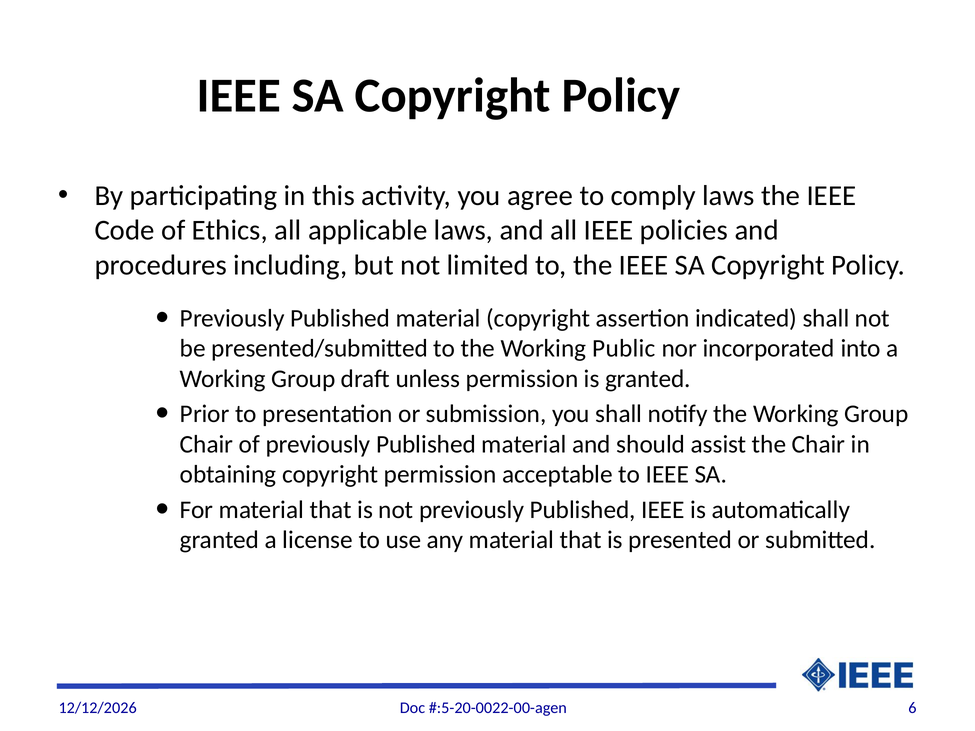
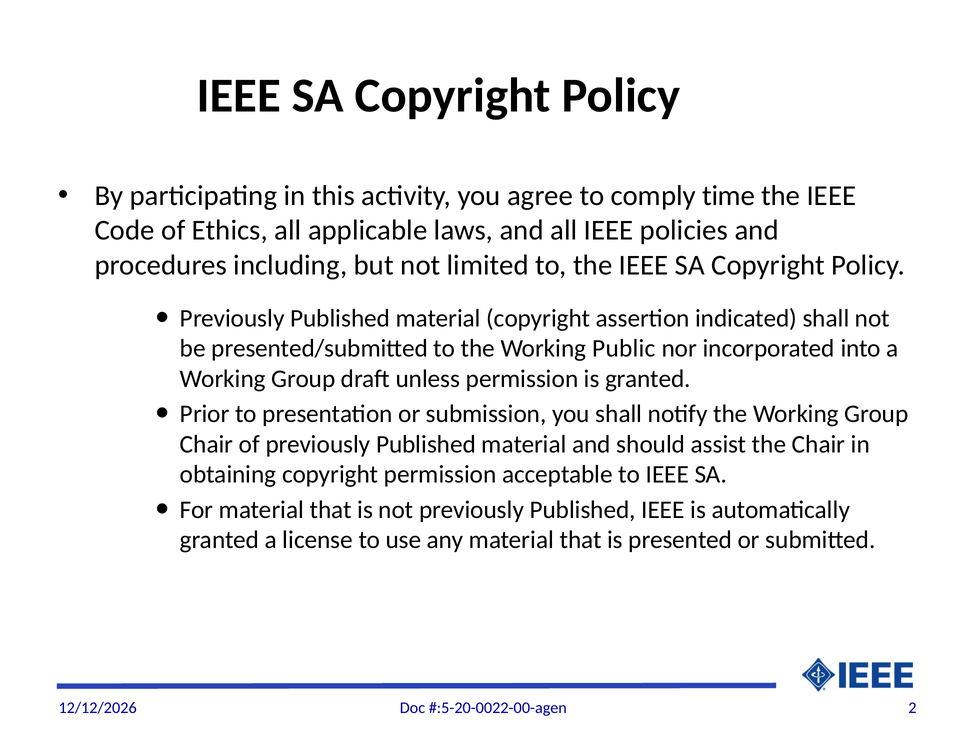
comply laws: laws -> time
6: 6 -> 2
